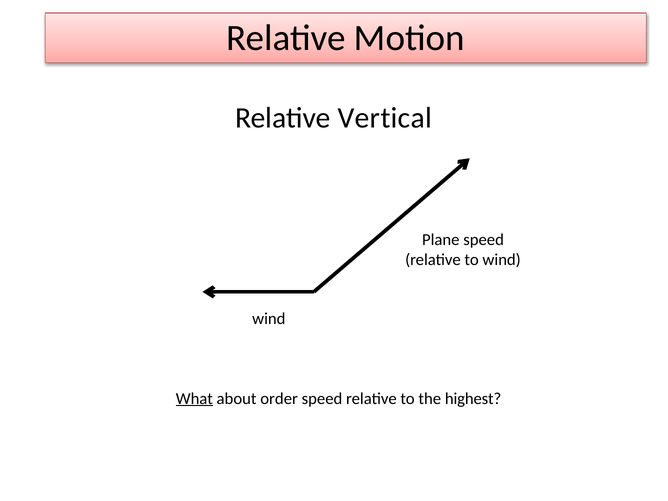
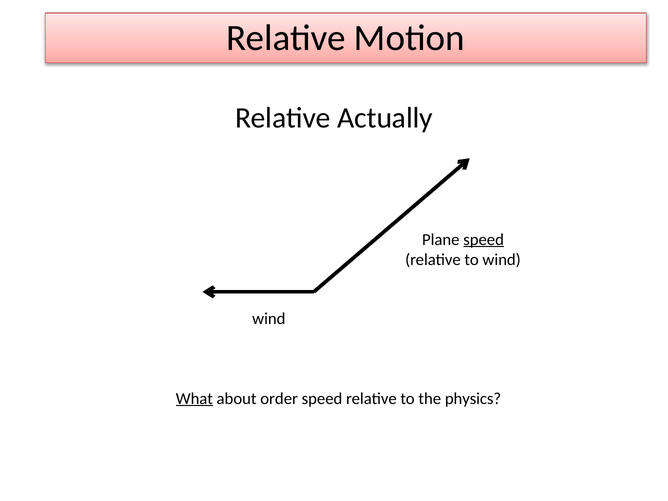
Vertical: Vertical -> Actually
speed at (484, 240) underline: none -> present
highest: highest -> physics
